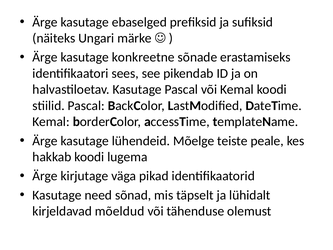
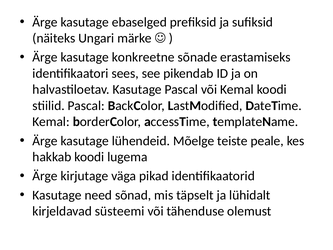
mõeldud: mõeldud -> süsteemi
